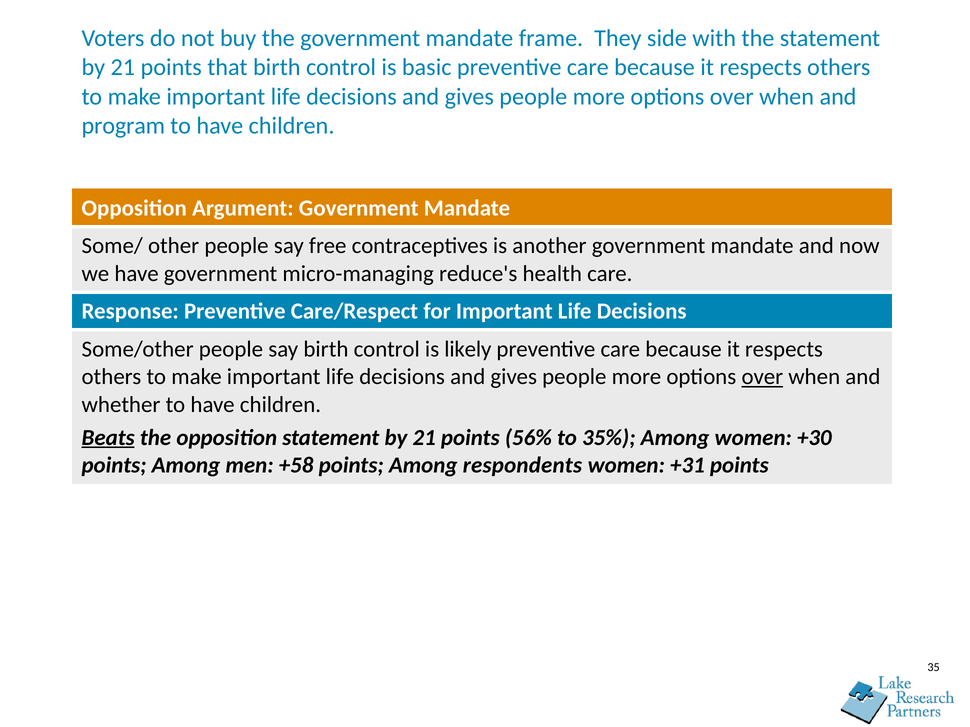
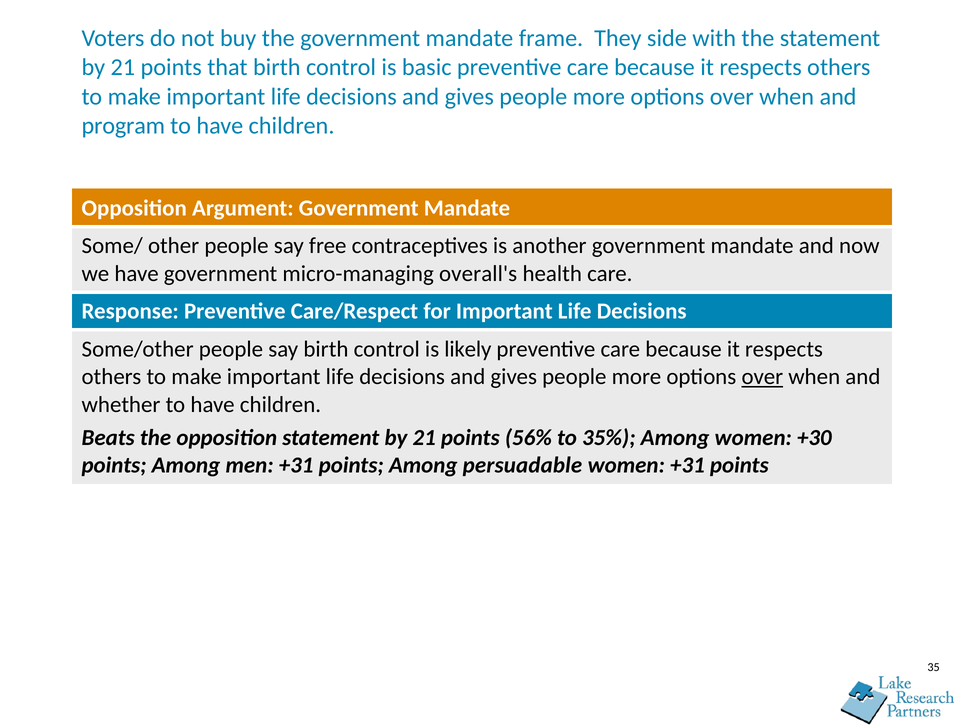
reduce's: reduce's -> overall's
Beats underline: present -> none
men +58: +58 -> +31
respondents: respondents -> persuadable
